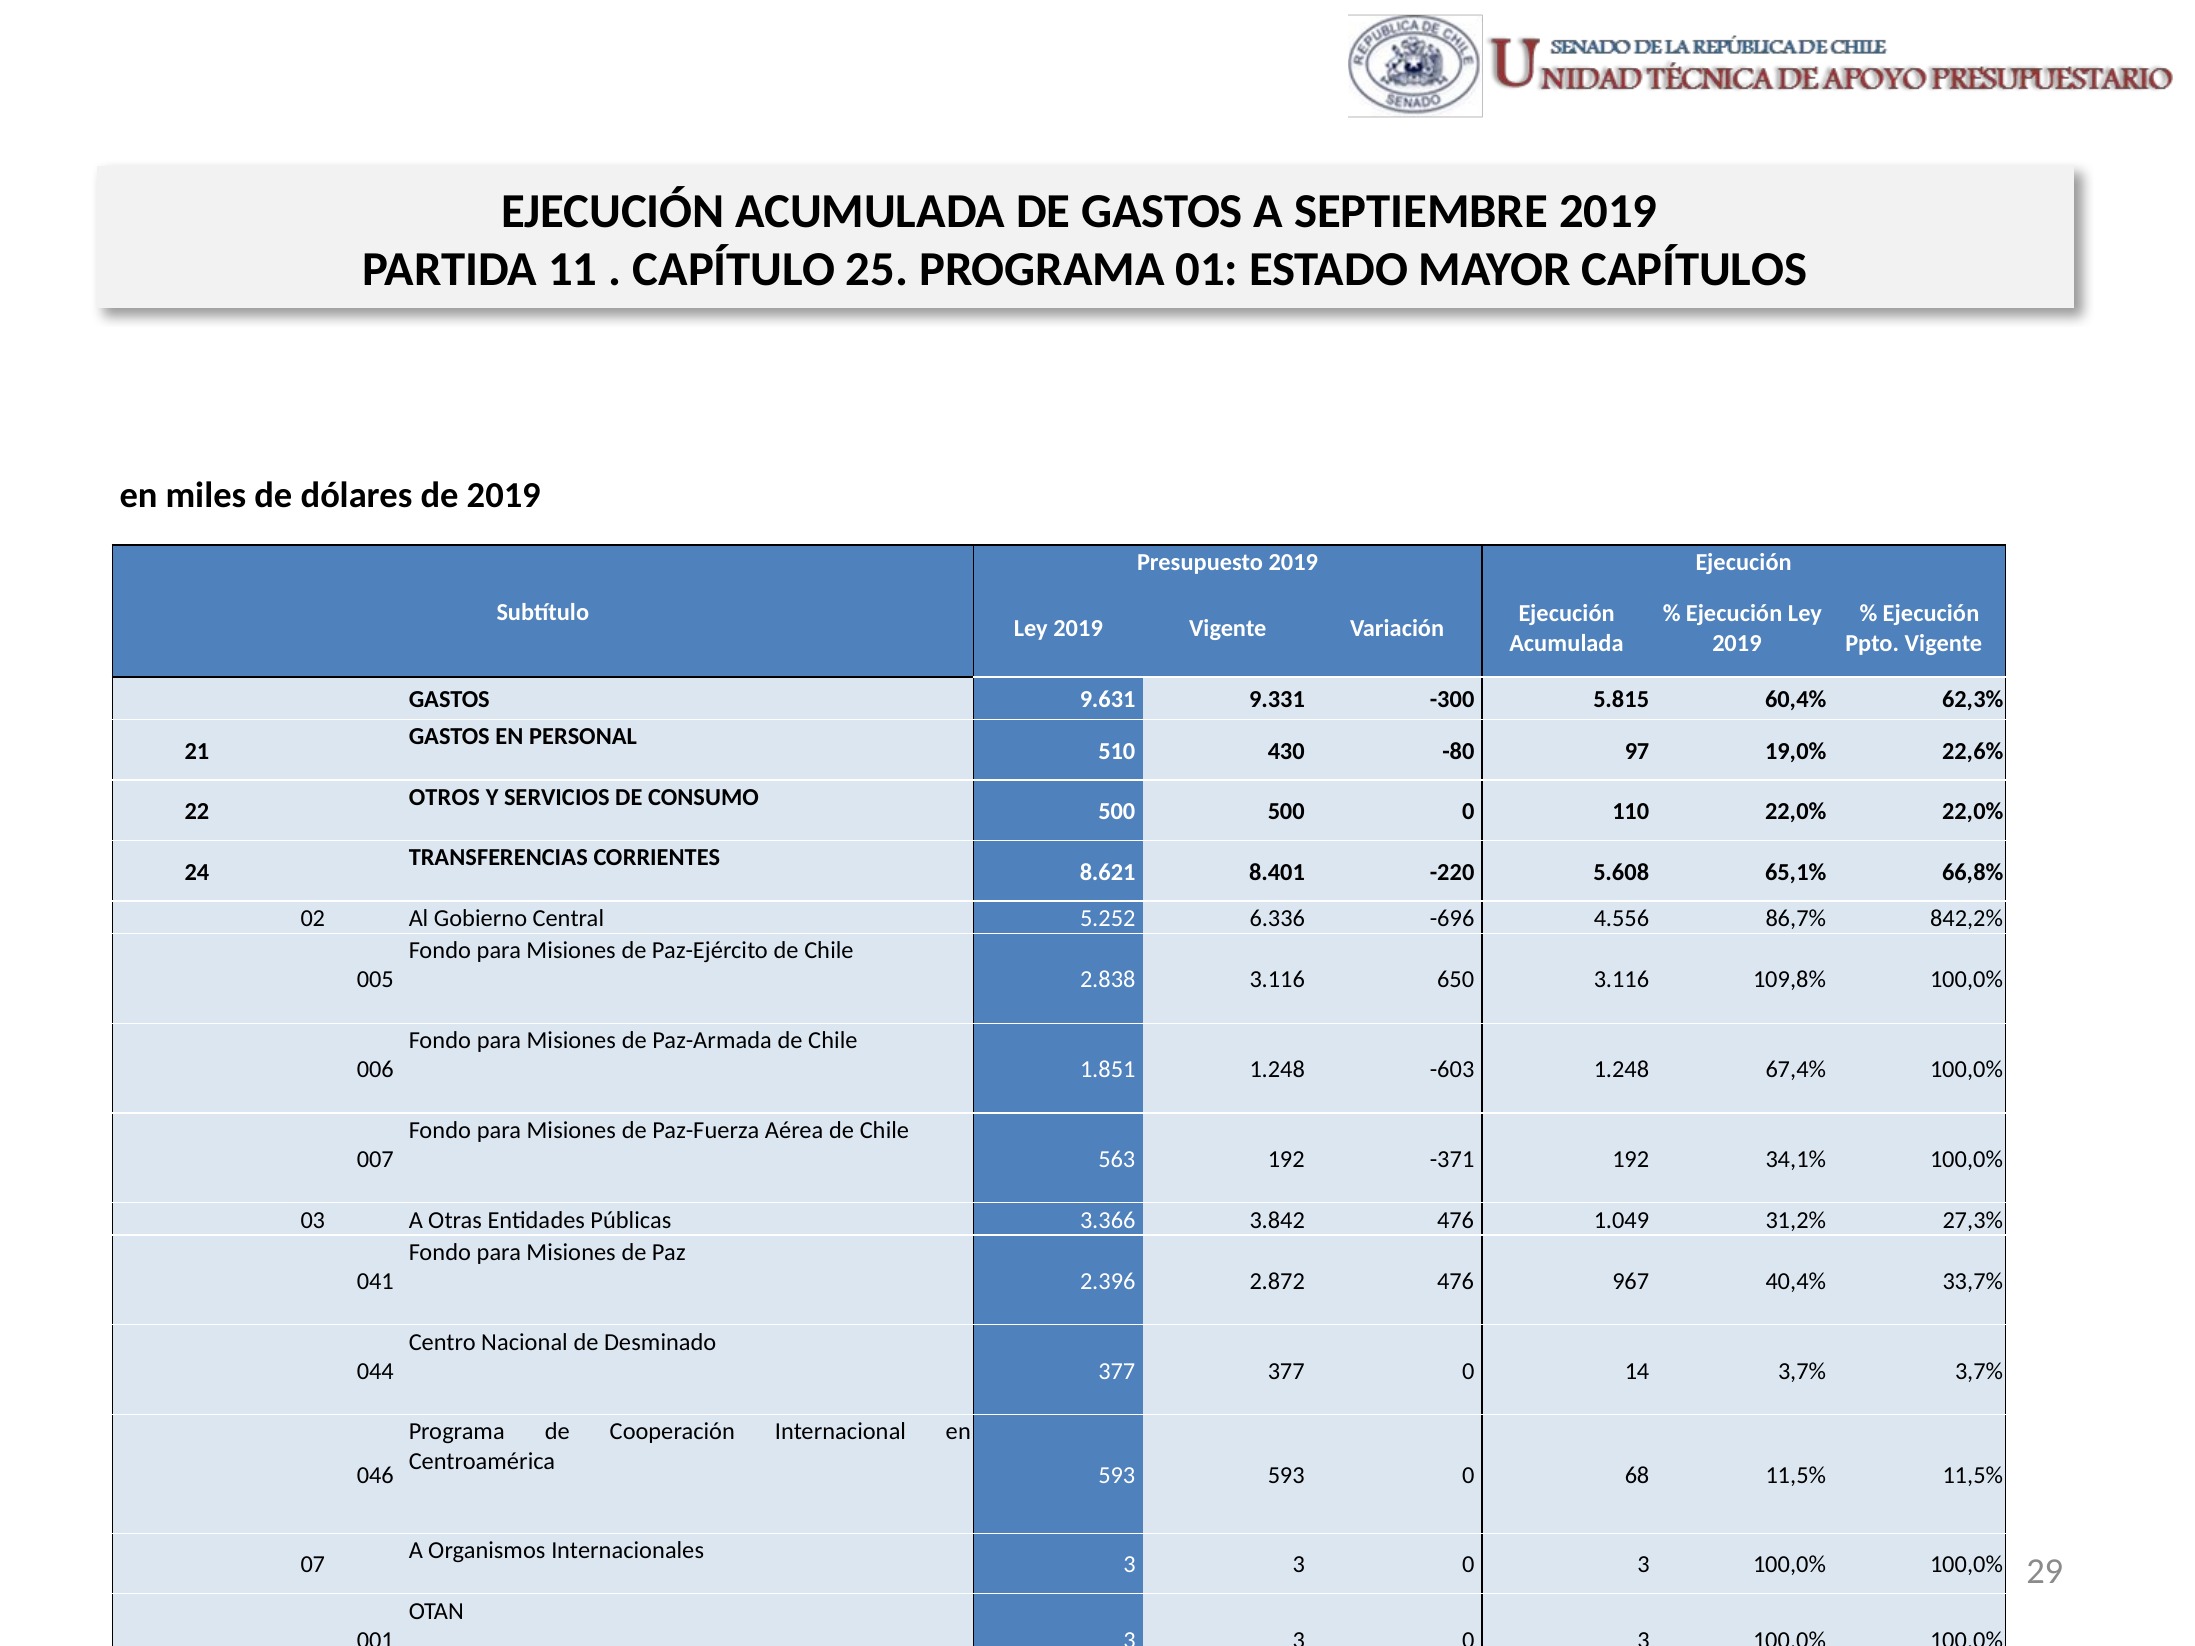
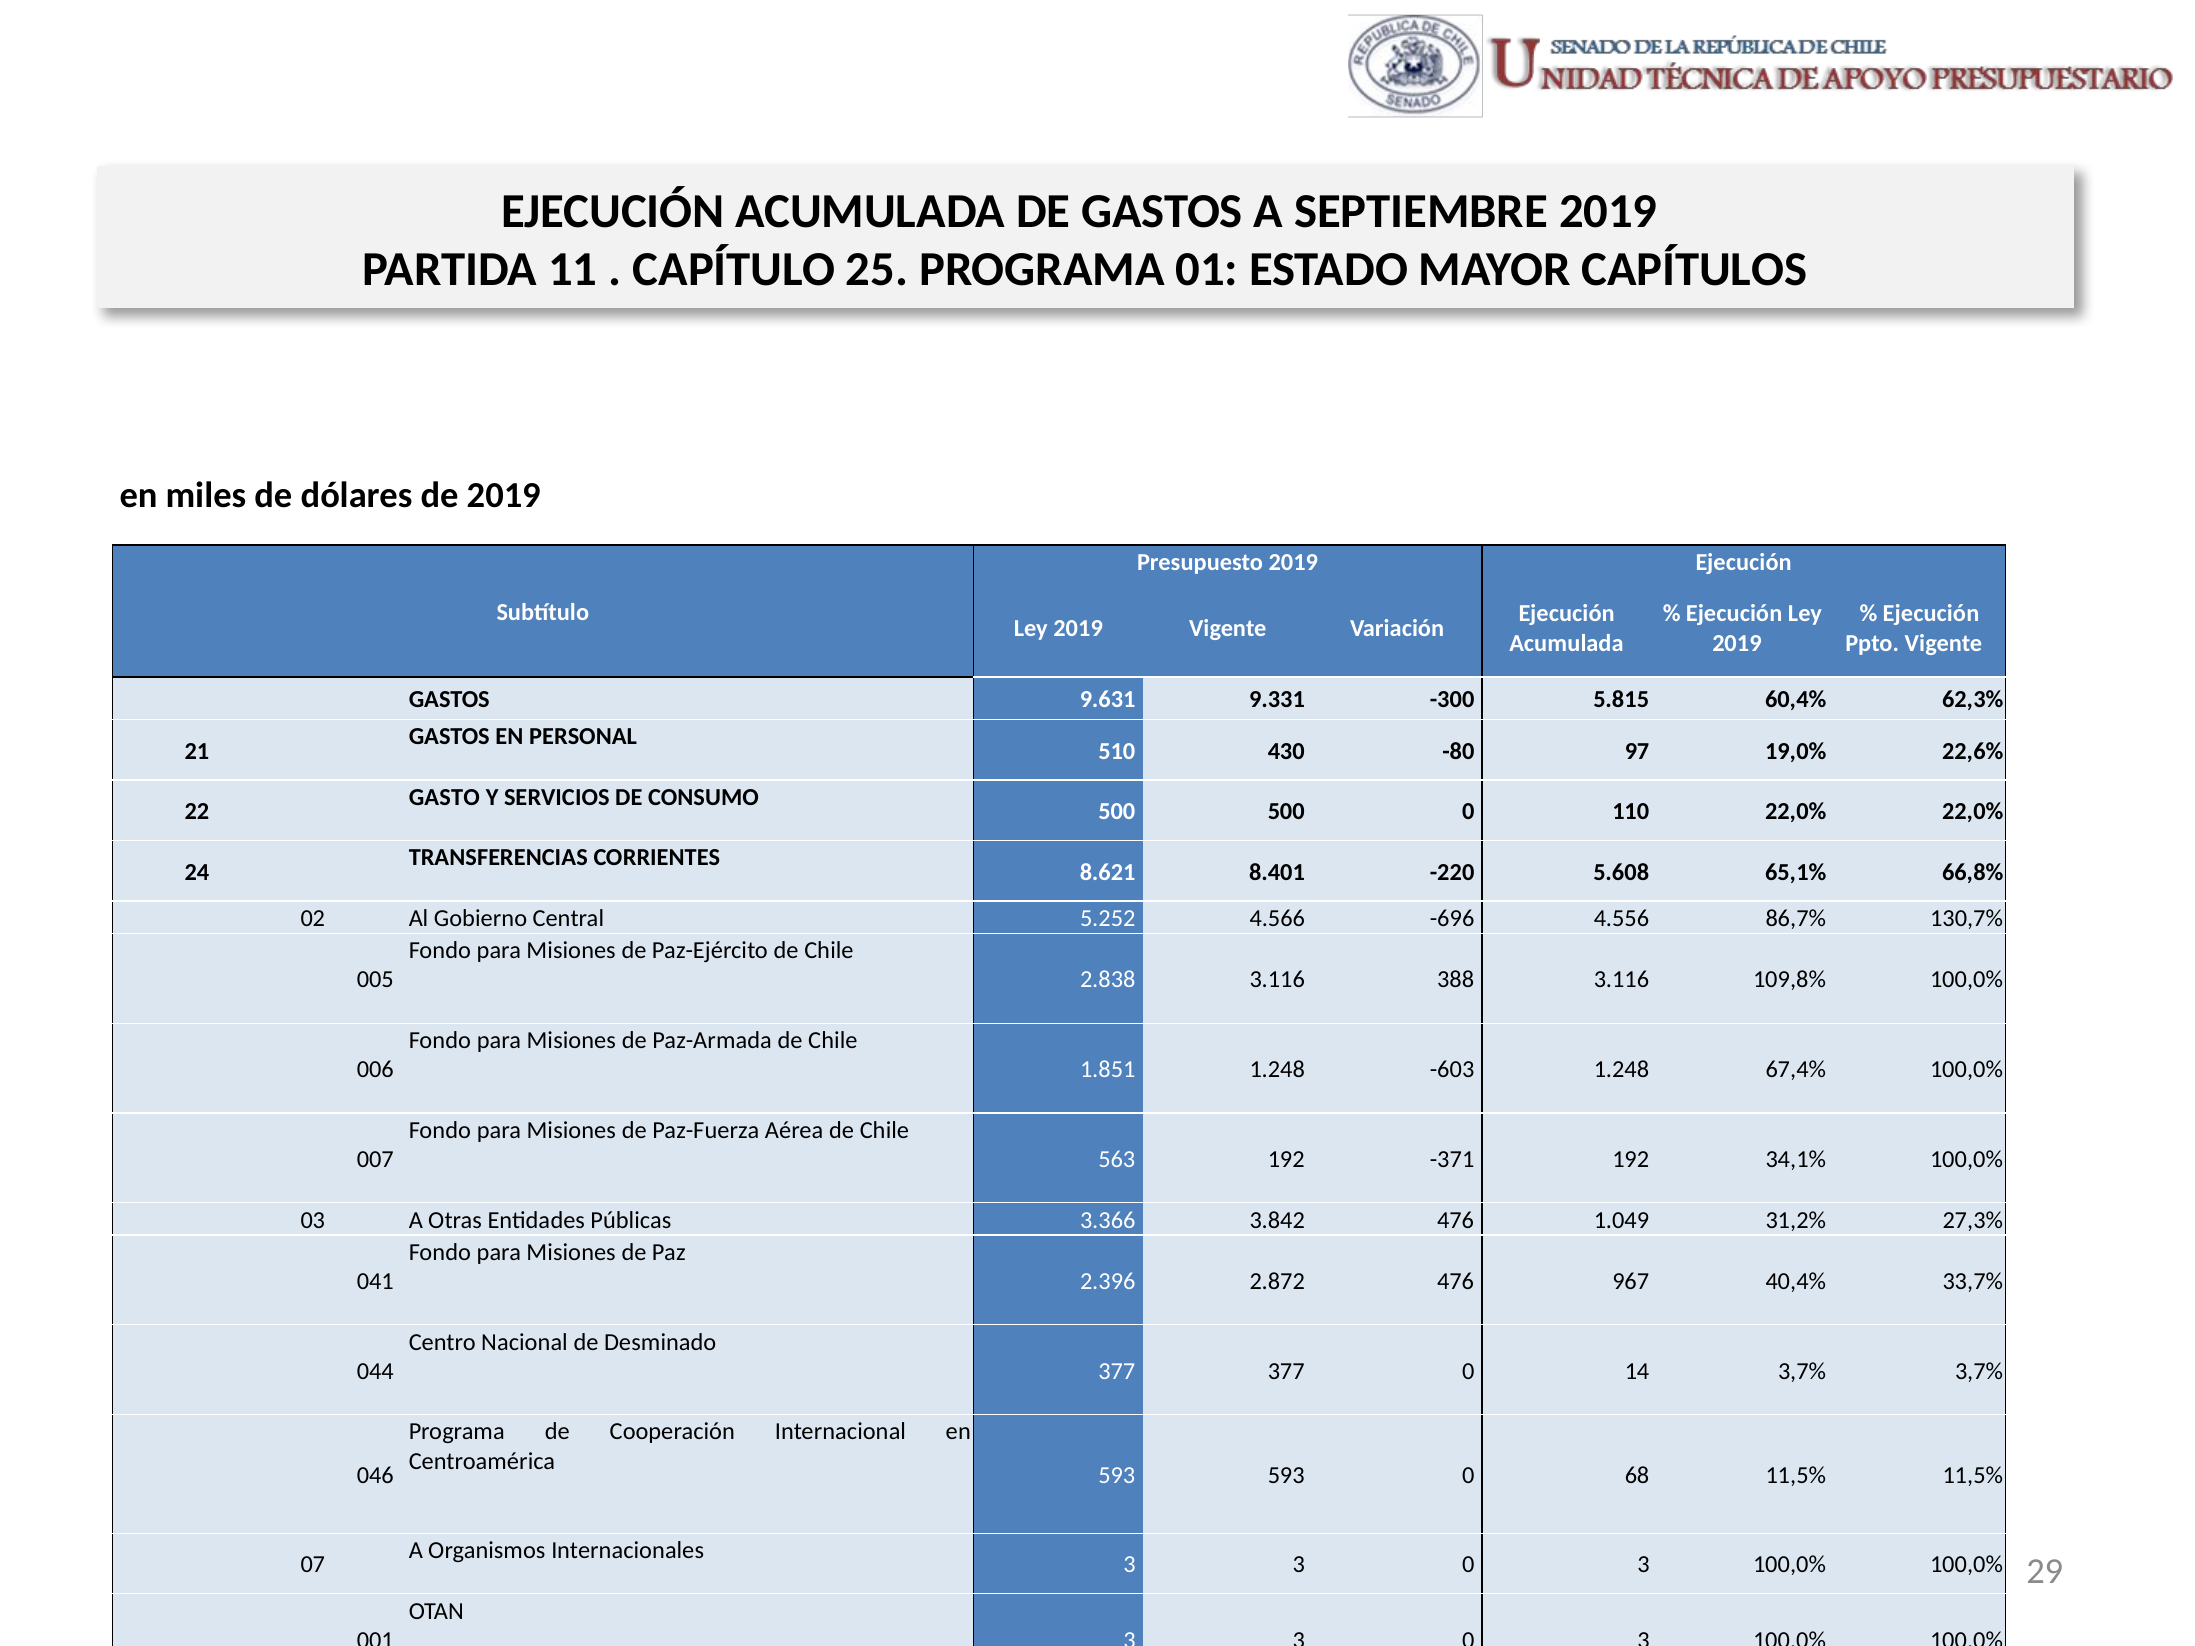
OTROS: OTROS -> GASTO
6.336: 6.336 -> 4.566
842,2%: 842,2% -> 130,7%
650: 650 -> 388
